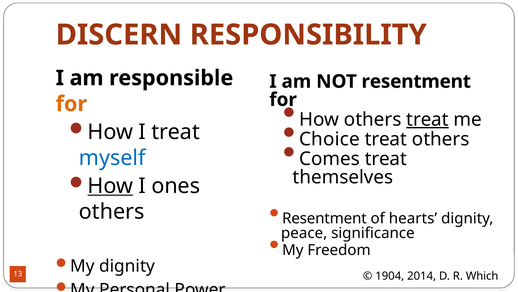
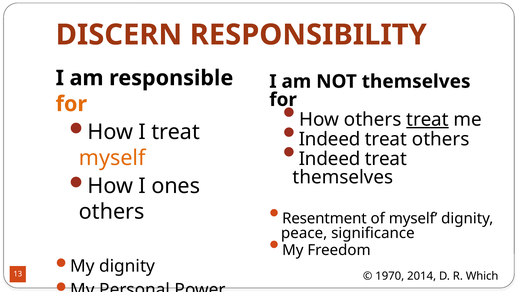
NOT resentment: resentment -> themselves
Choice at (329, 139): Choice -> Indeed
Comes at (330, 159): Comes -> Indeed
myself at (112, 158) colour: blue -> orange
How at (110, 185) underline: present -> none
of hearts: hearts -> myself
1904: 1904 -> 1970
